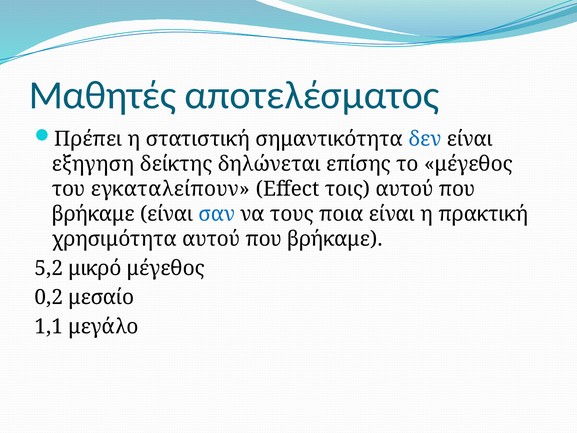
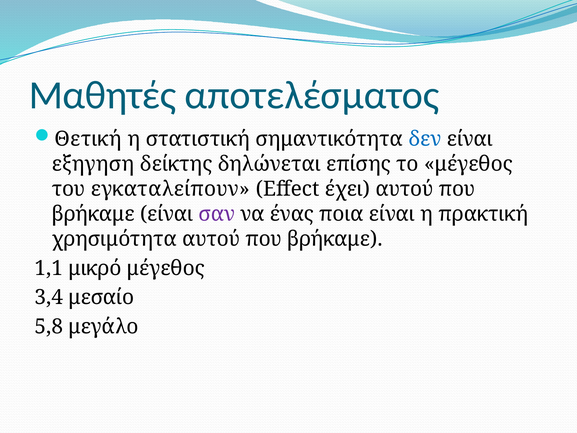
Πρέπει: Πρέπει -> Θετική
τοις: τοις -> έχει
σαν colour: blue -> purple
τους: τους -> ένας
5,2: 5,2 -> 1,1
0,2: 0,2 -> 3,4
1,1: 1,1 -> 5,8
